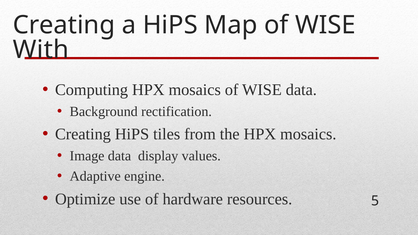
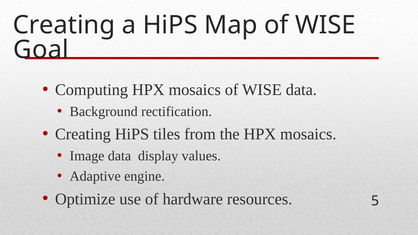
With: With -> Goal
